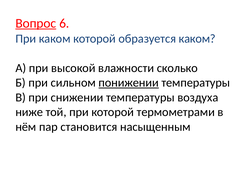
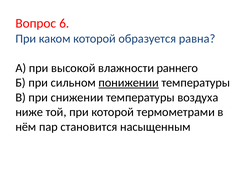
Вопрос underline: present -> none
образуется каком: каком -> равна
сколько: сколько -> раннего
